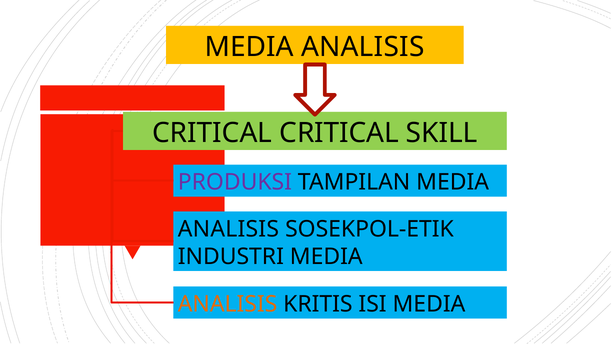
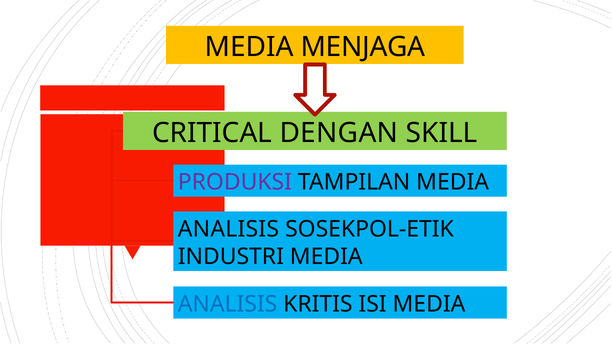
ANALISIS at (363, 47): ANALISIS -> MENJAGA
CRITICAL at (339, 133): CRITICAL -> DENGAN
ANALISIS at (228, 304) colour: orange -> blue
